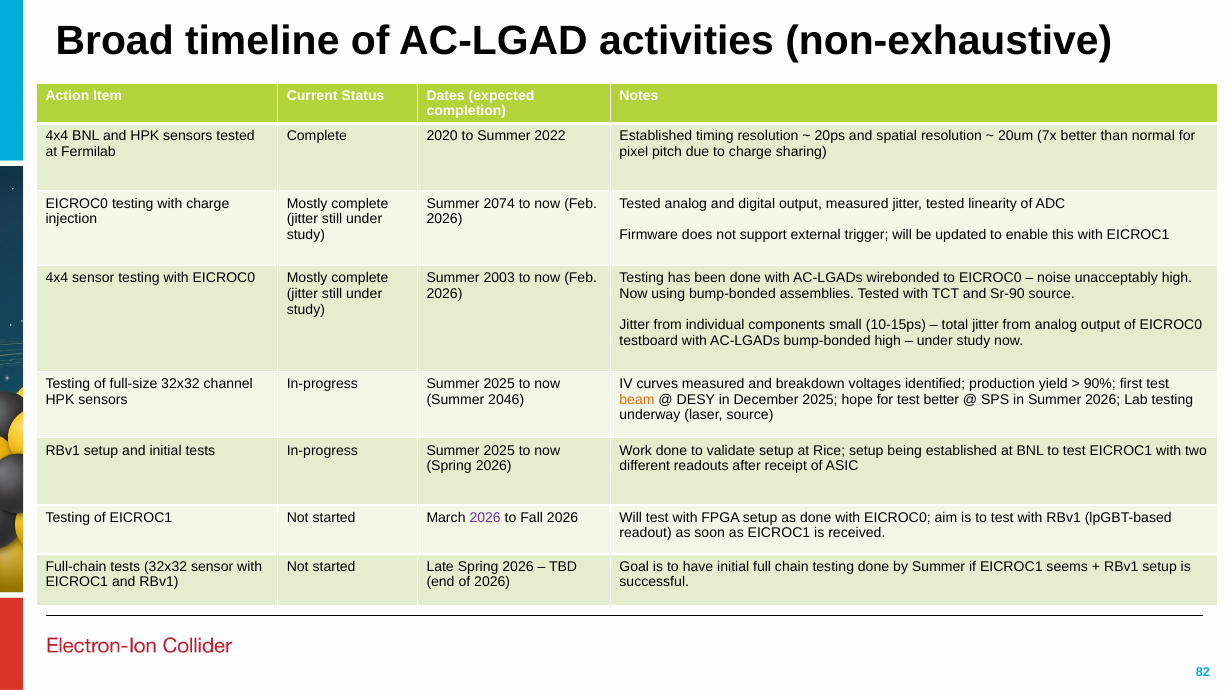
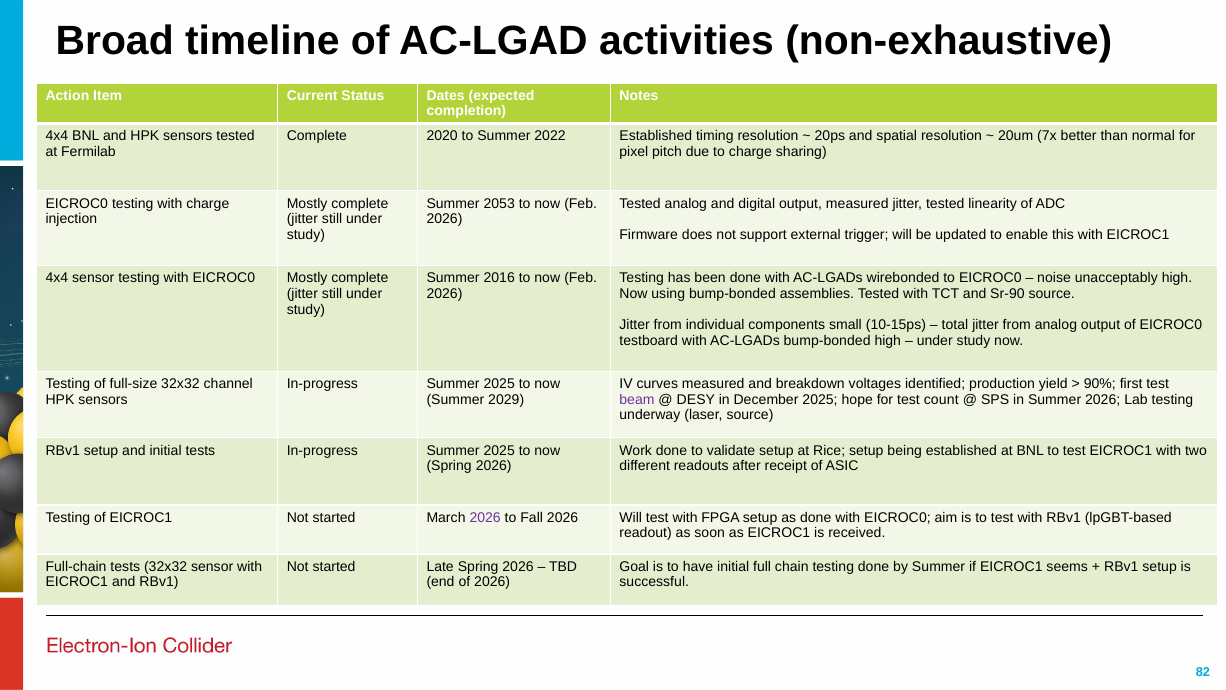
2074: 2074 -> 2053
2003: 2003 -> 2016
2046: 2046 -> 2029
beam colour: orange -> purple
test better: better -> count
